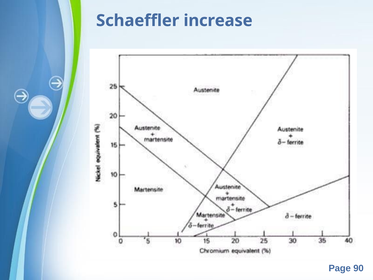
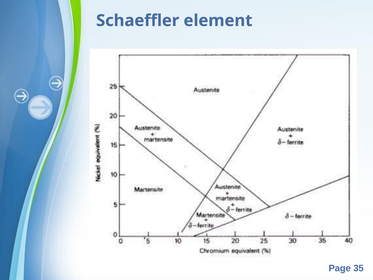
increase: increase -> element
90: 90 -> 35
